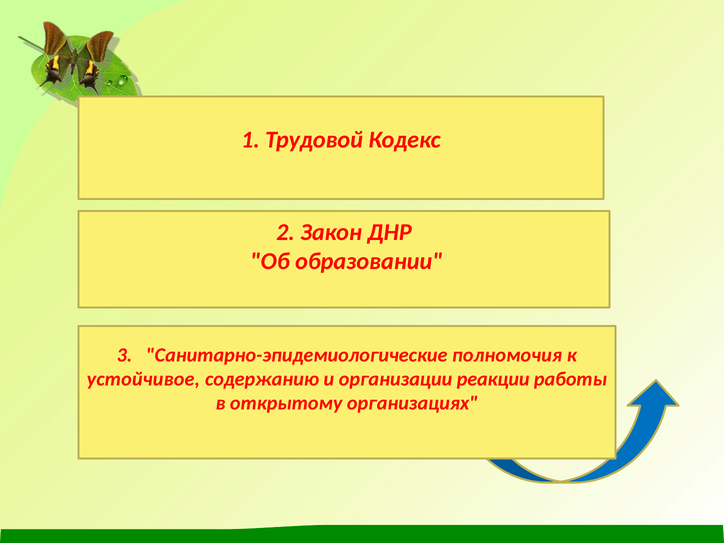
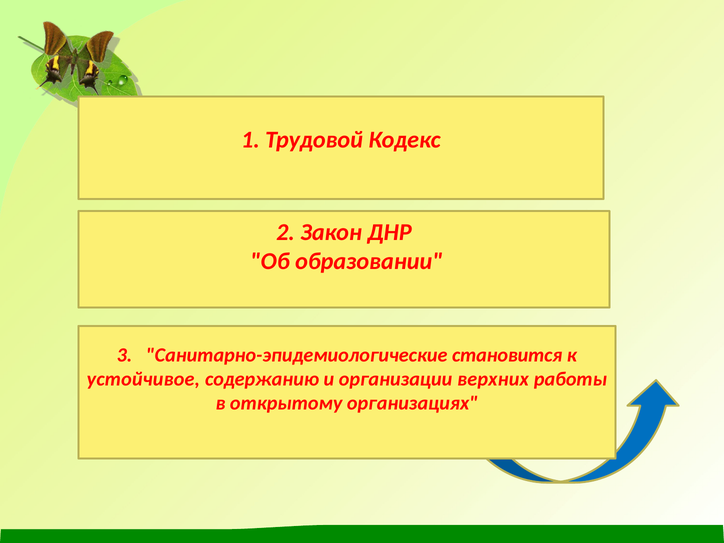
полномочия: полномочия -> становится
реакции: реакции -> верхних
